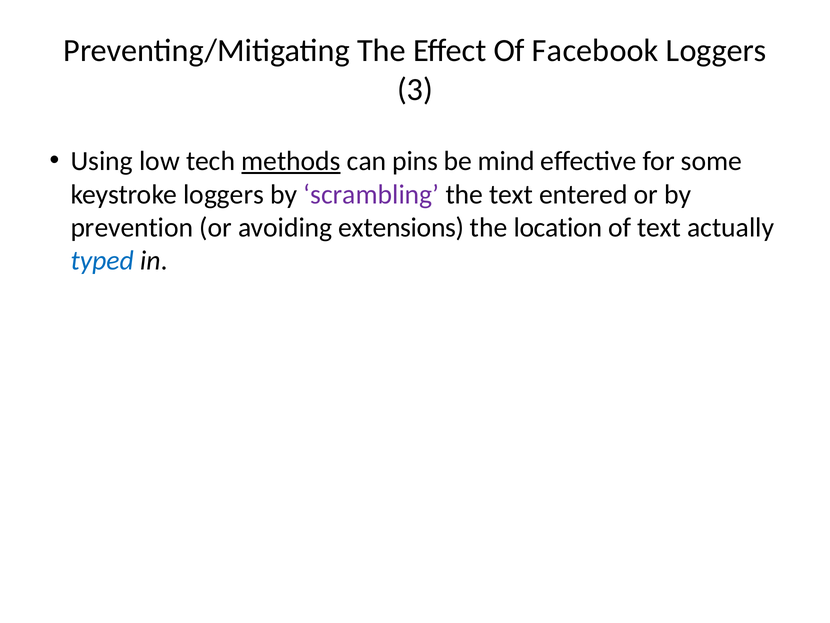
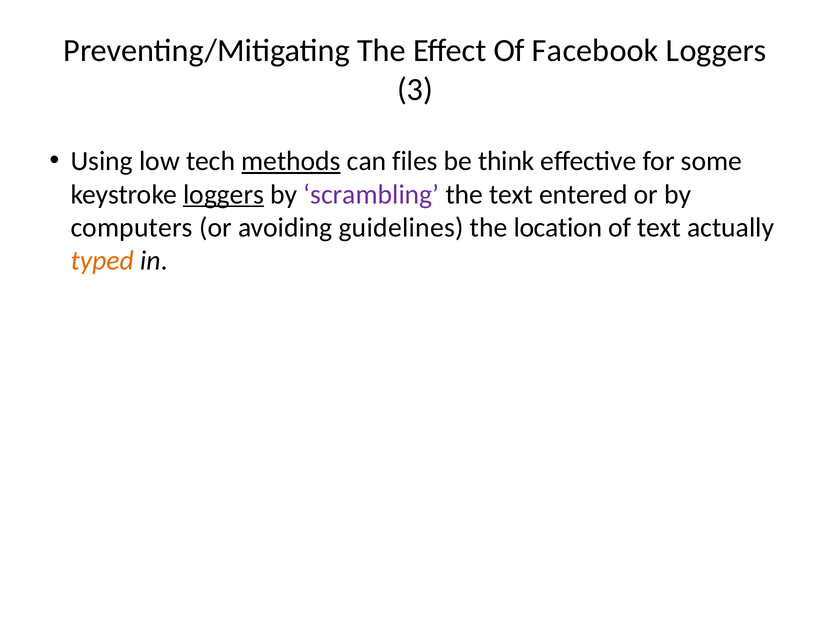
pins: pins -> files
mind: mind -> think
loggers at (224, 194) underline: none -> present
prevention: prevention -> computers
extensions: extensions -> guidelines
typed colour: blue -> orange
